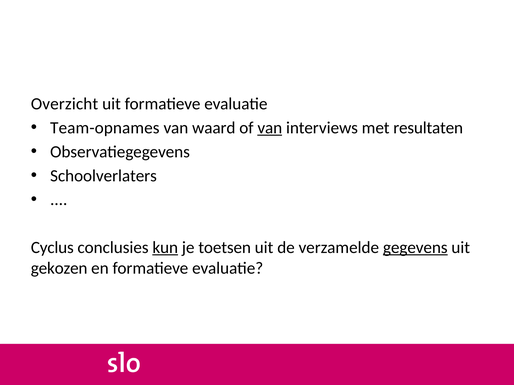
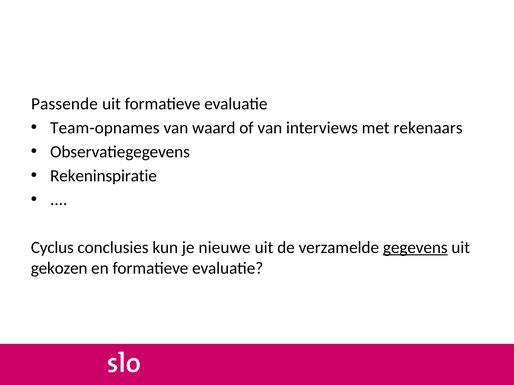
Overzicht: Overzicht -> Passende
van at (270, 128) underline: present -> none
resultaten: resultaten -> rekenaars
Schoolverlaters: Schoolverlaters -> Rekeninspiratie
kun underline: present -> none
toetsen: toetsen -> nieuwe
